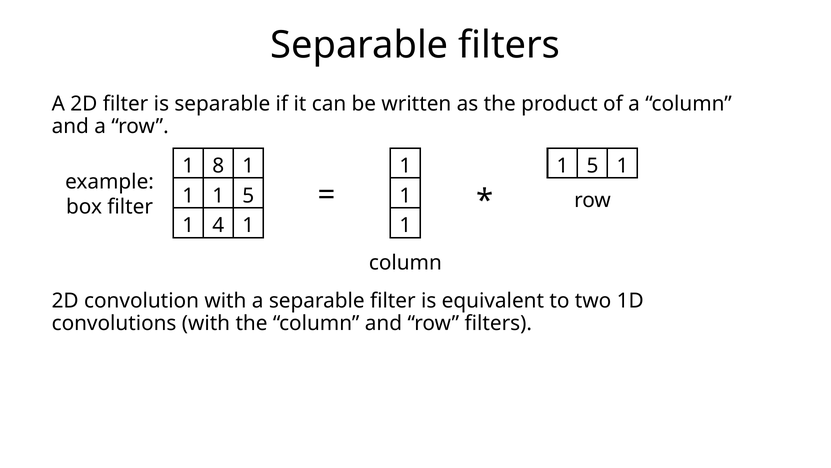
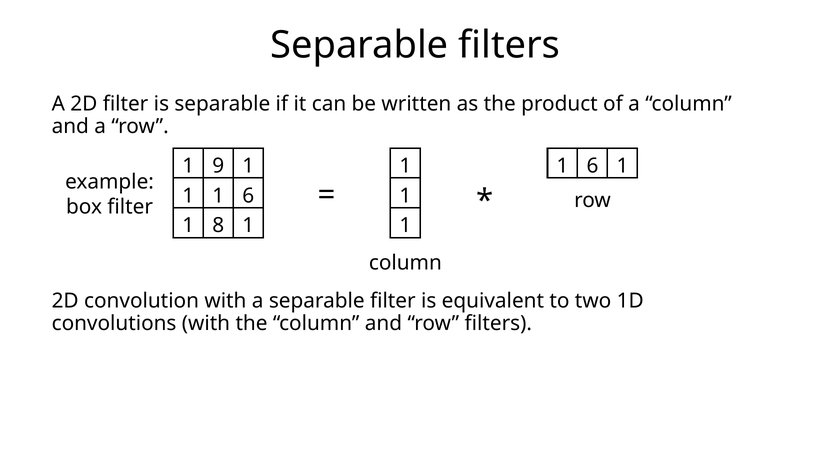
8: 8 -> 9
5 at (593, 166): 5 -> 6
5 at (248, 195): 5 -> 6
4: 4 -> 8
